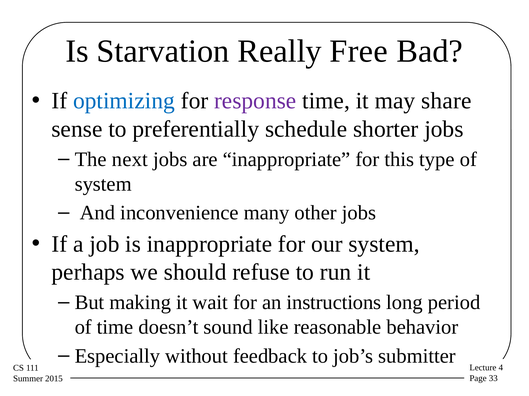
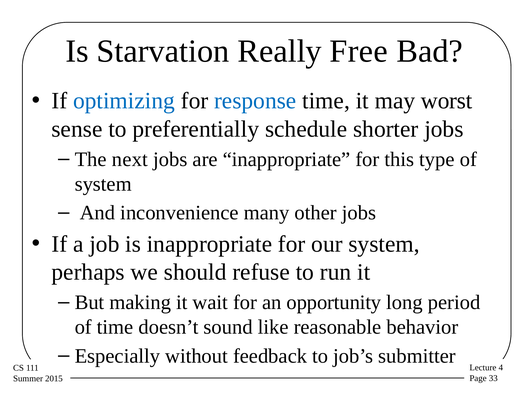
response colour: purple -> blue
share: share -> worst
instructions: instructions -> opportunity
